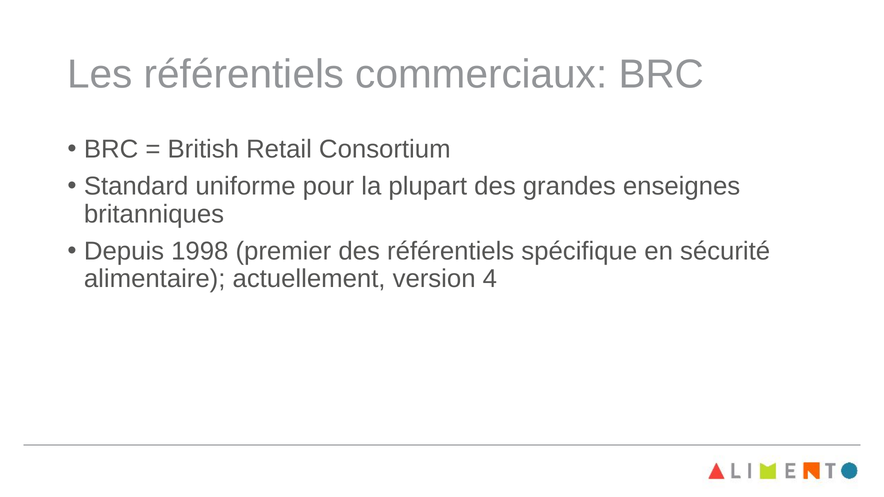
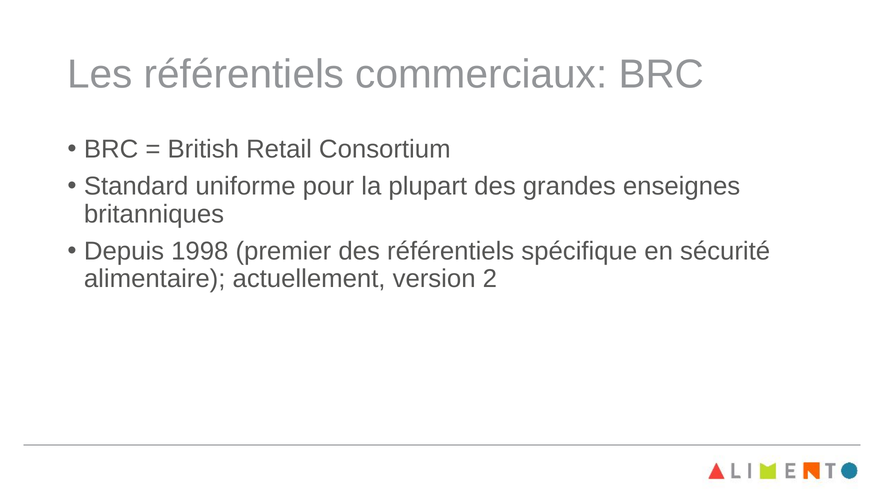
4: 4 -> 2
